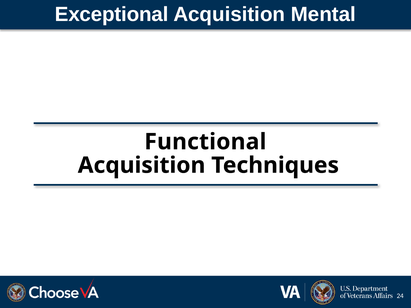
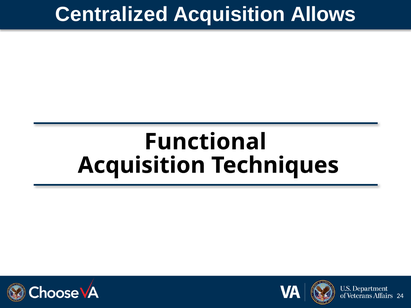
Exceptional: Exceptional -> Centralized
Mental: Mental -> Allows
